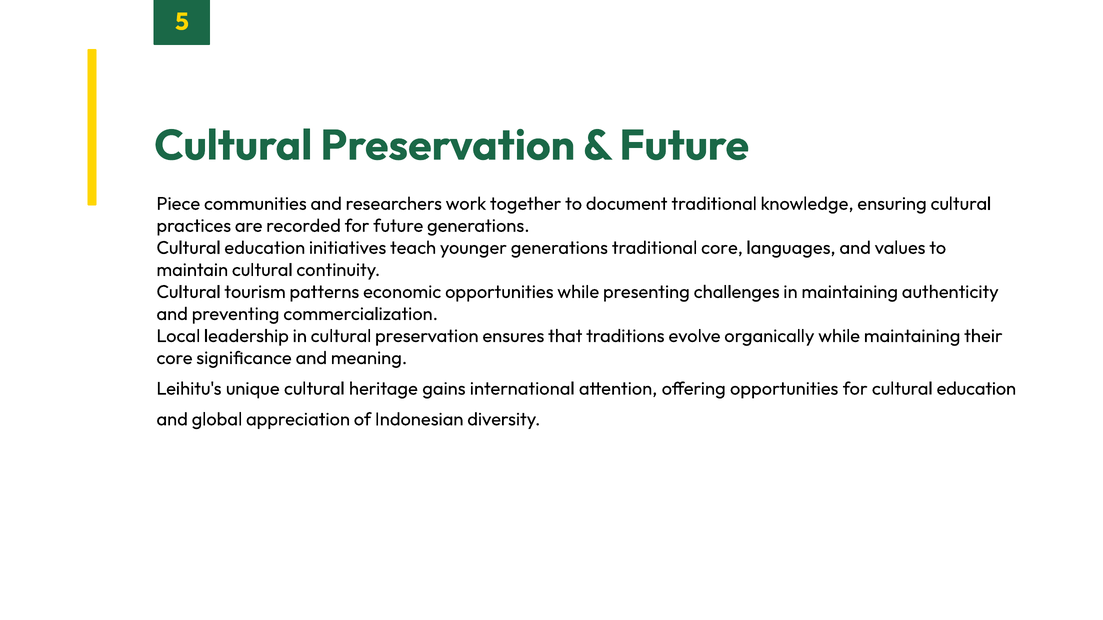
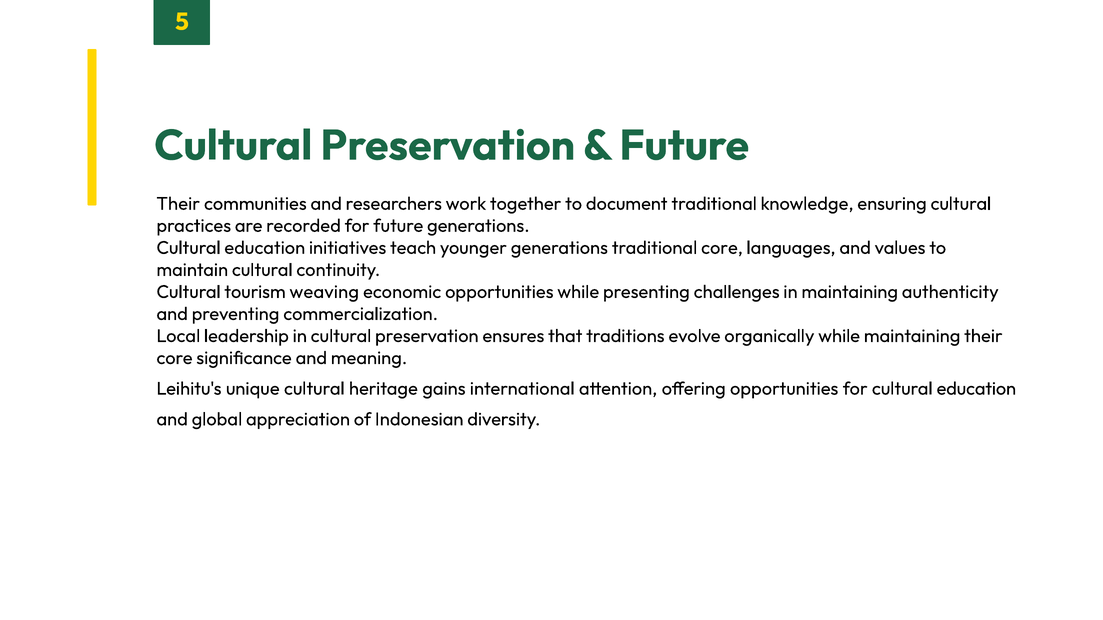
Piece at (178, 204): Piece -> Their
patterns: patterns -> weaving
